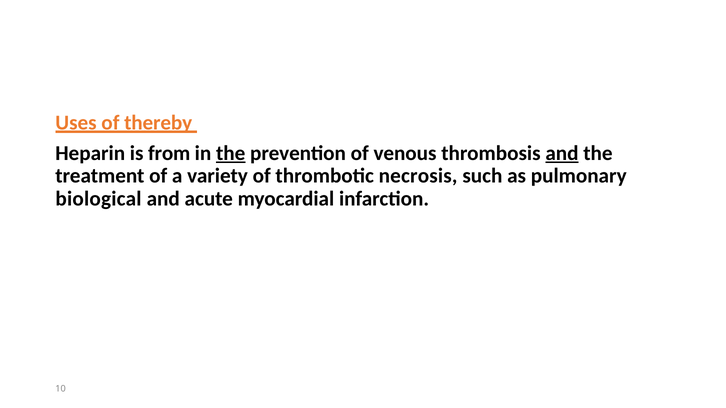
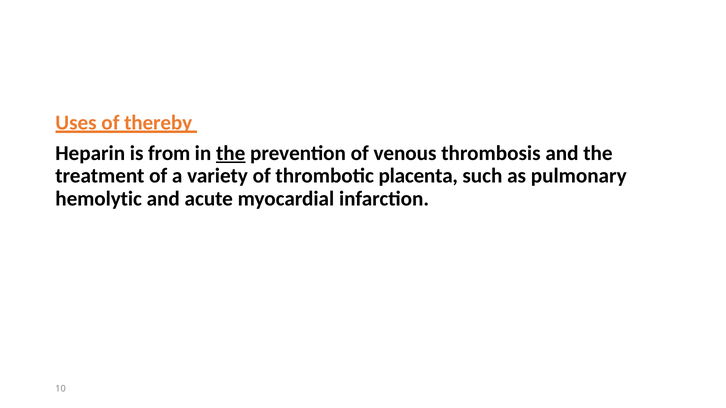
and at (562, 153) underline: present -> none
necrosis: necrosis -> placenta
biological: biological -> hemolytic
